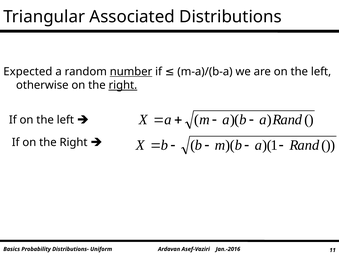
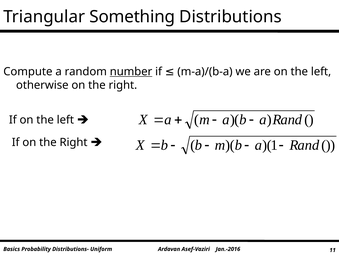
Associated: Associated -> Something
Expected: Expected -> Compute
right at (123, 85) underline: present -> none
